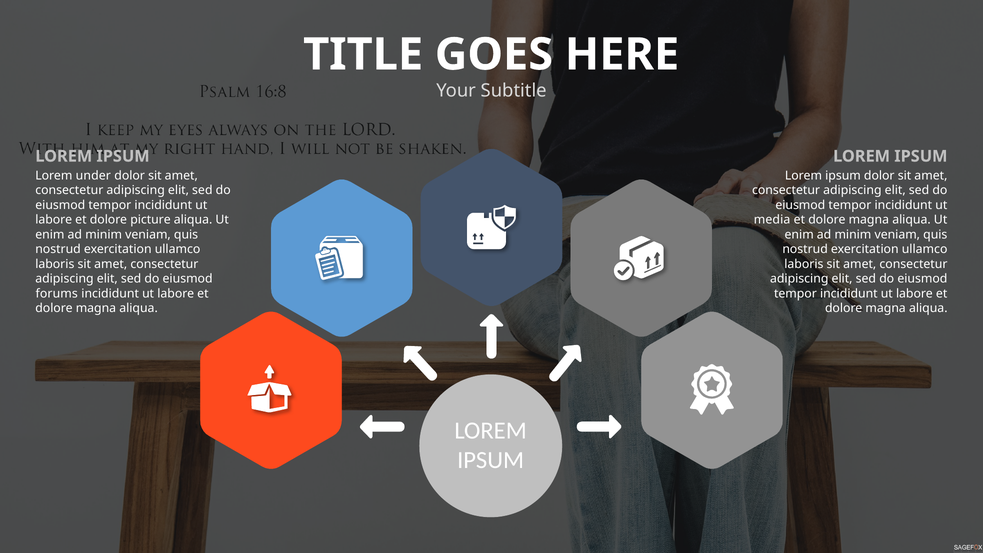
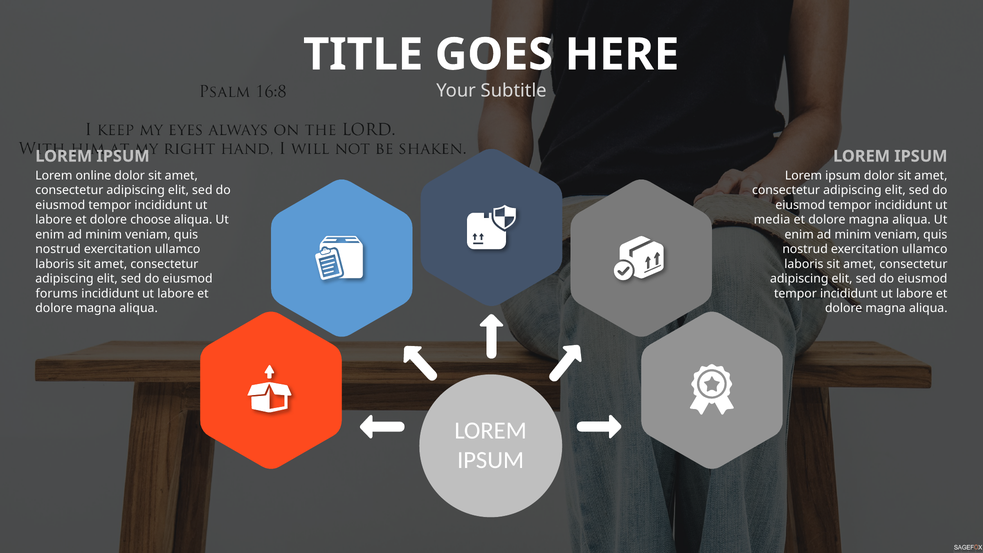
under: under -> online
picture: picture -> choose
